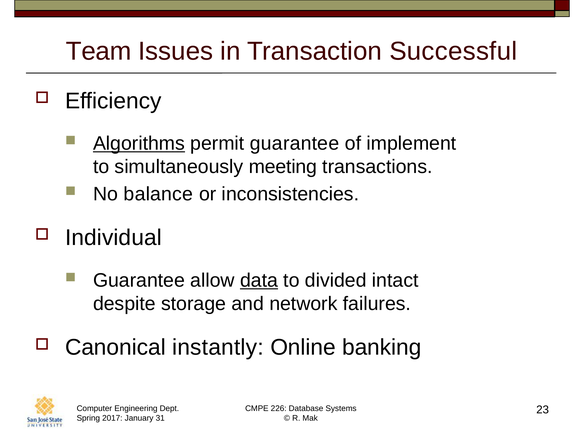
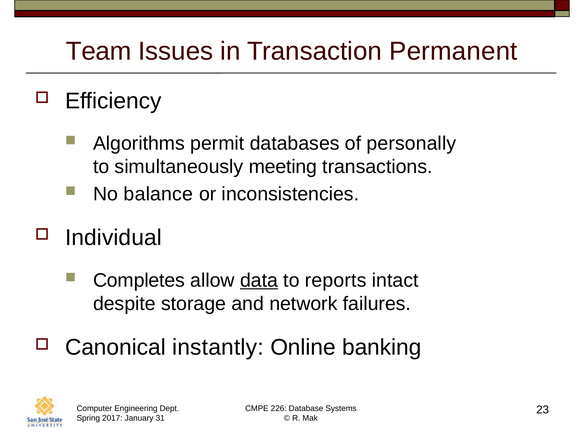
Successful: Successful -> Permanent
Algorithms underline: present -> none
permit guarantee: guarantee -> databases
implement: implement -> personally
Guarantee at (139, 280): Guarantee -> Completes
divided: divided -> reports
